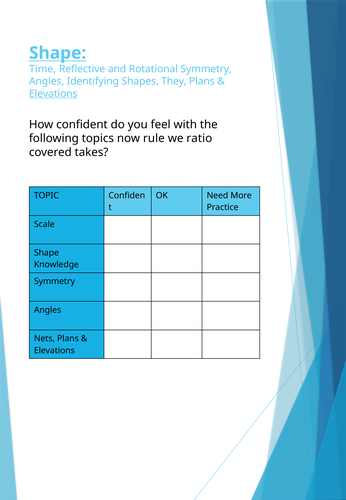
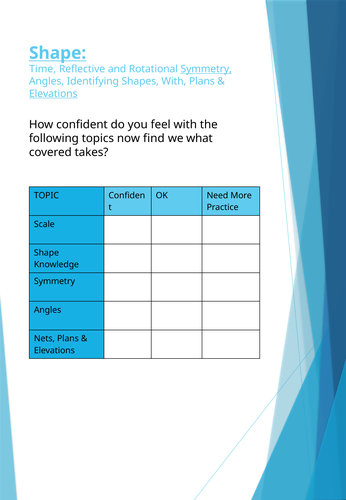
Symmetry at (206, 69) underline: none -> present
Shapes They: They -> With
rule: rule -> find
ratio: ratio -> what
